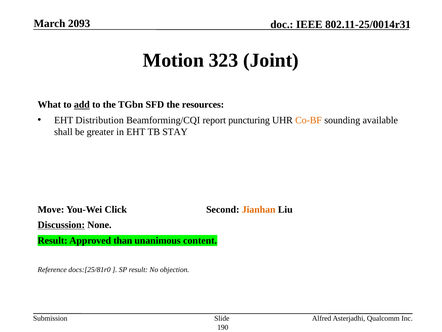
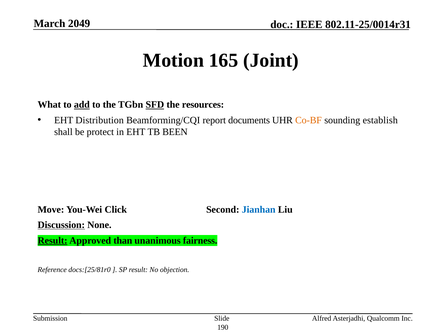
2093: 2093 -> 2049
323: 323 -> 165
SFD underline: none -> present
puncturing: puncturing -> documents
available: available -> establish
greater: greater -> protect
STAY: STAY -> BEEN
Jianhan colour: orange -> blue
Result at (53, 240) underline: none -> present
content: content -> fairness
